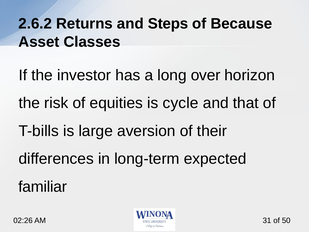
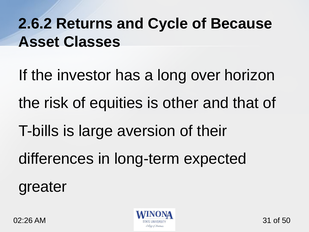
Steps: Steps -> Cycle
cycle: cycle -> other
familiar: familiar -> greater
